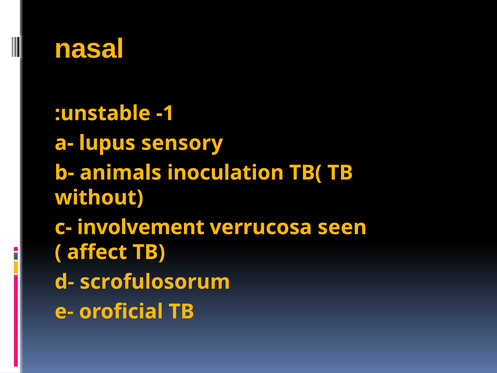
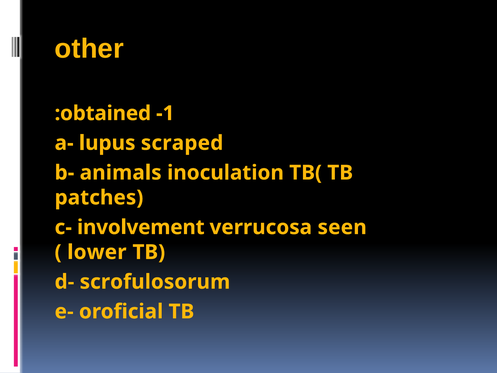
nasal: nasal -> other
unstable: unstable -> obtained
sensory: sensory -> scraped
without: without -> patches
affect: affect -> lower
